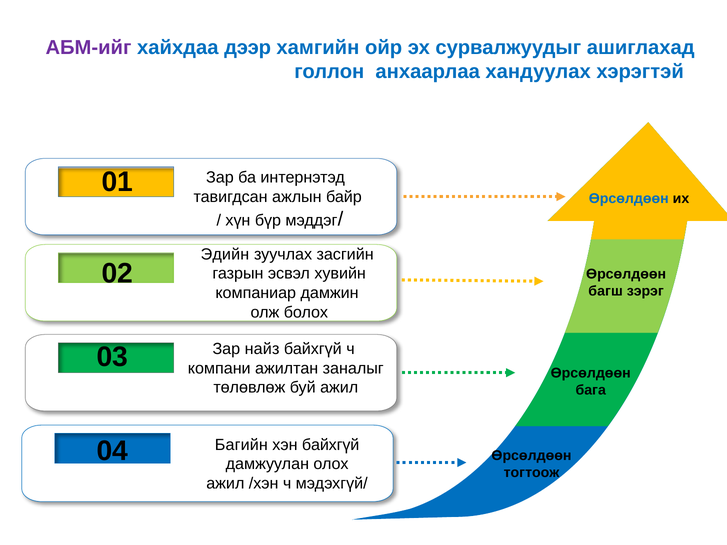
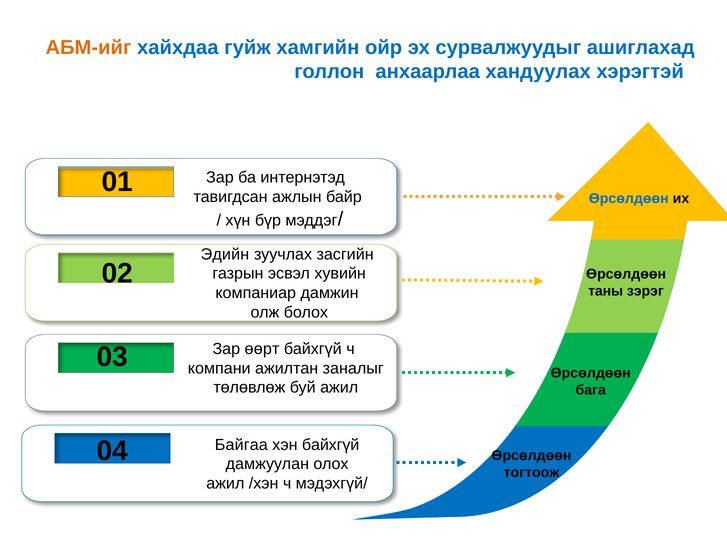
АБМ-ийг colour: purple -> orange
дээр: дээр -> гуйж
багш: багш -> таны
найз: найз -> өөрт
Багийн: Багийн -> Байгаа
